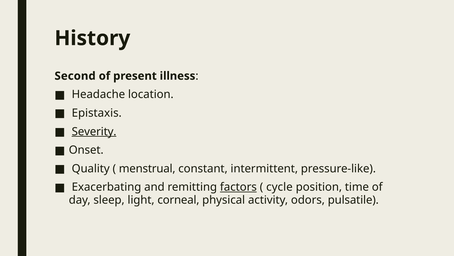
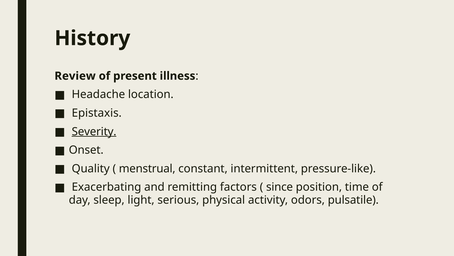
Second: Second -> Review
factors underline: present -> none
cycle: cycle -> since
corneal: corneal -> serious
